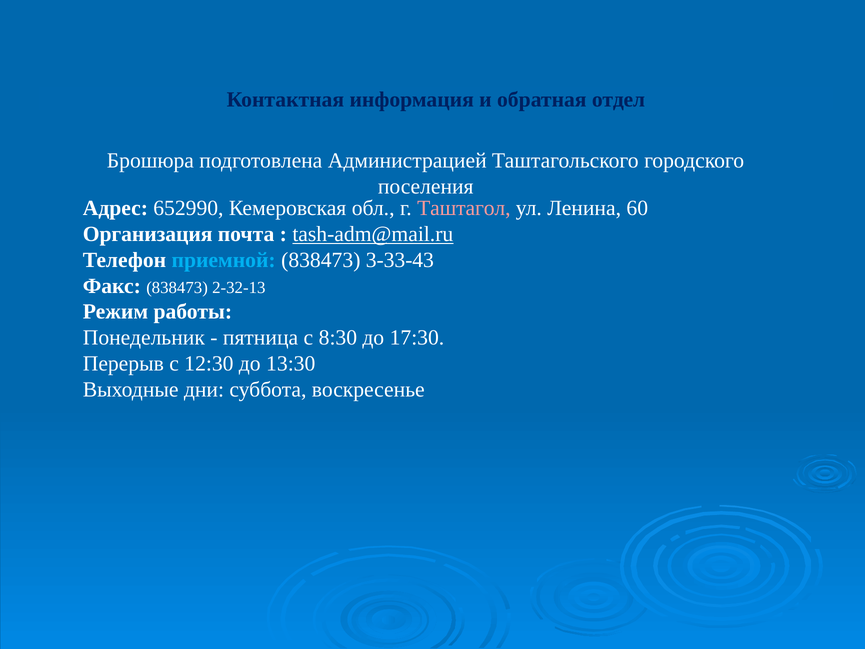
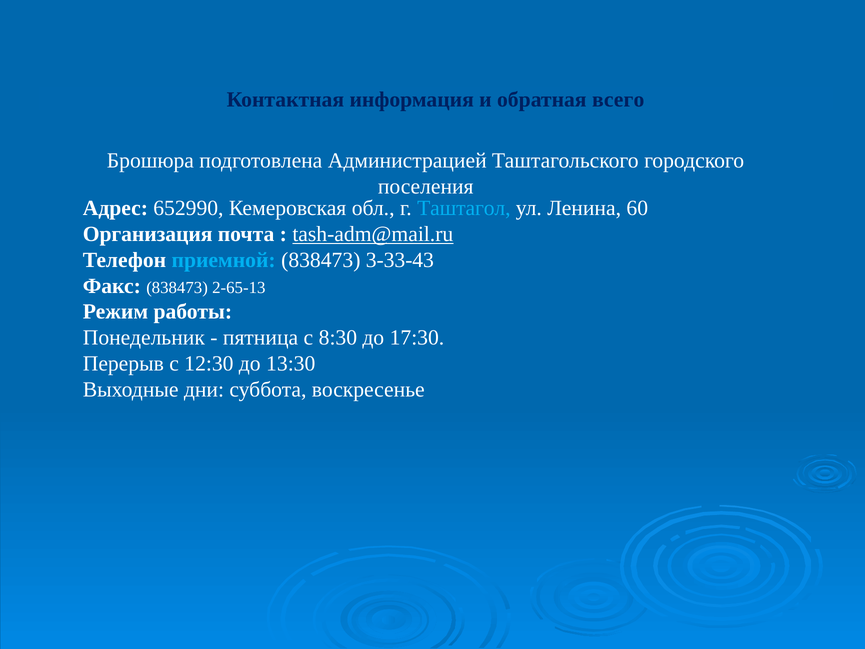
отдел: отдел -> всего
Таштагол colour: pink -> light blue
2-32-13: 2-32-13 -> 2-65-13
